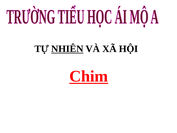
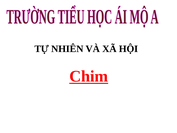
NHIÊN underline: present -> none
